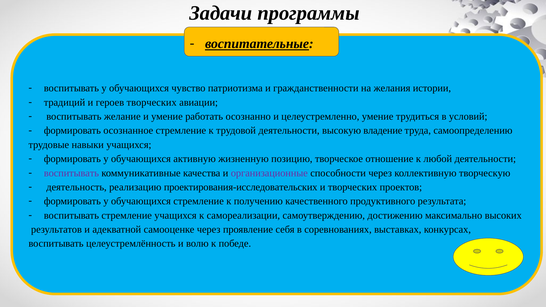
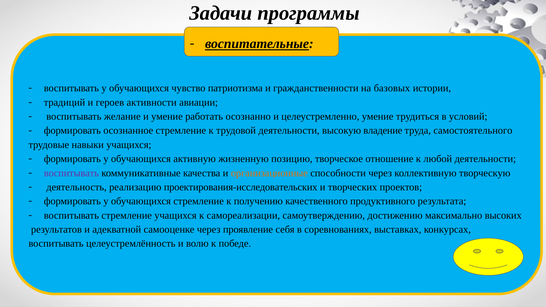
желания: желания -> базовых
героев творческих: творческих -> активности
самоопределению: самоопределению -> самостоятельного
организационные colour: purple -> orange
